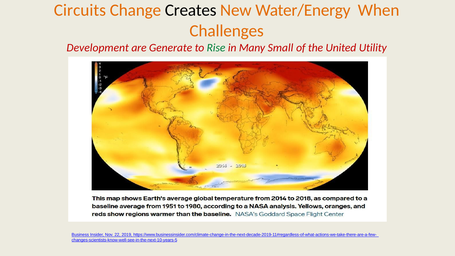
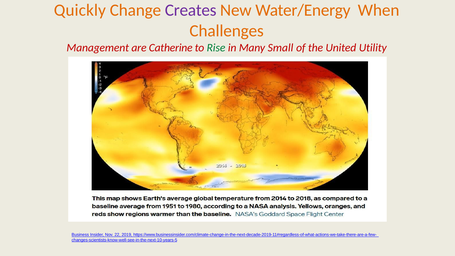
Circuits: Circuits -> Quickly
Creates colour: black -> purple
Development: Development -> Management
Generate: Generate -> Catherine
